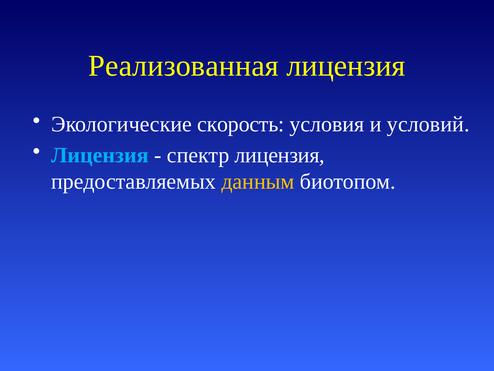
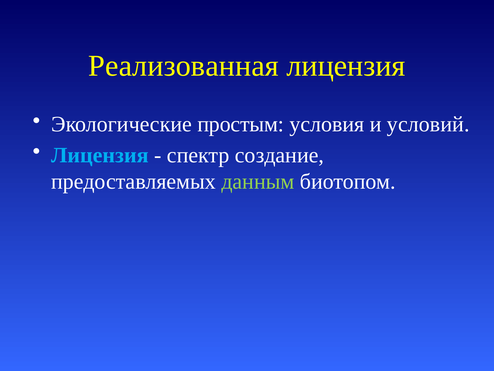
скорость: скорость -> простым
спектр лицензия: лицензия -> создание
данным colour: yellow -> light green
